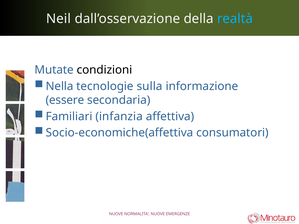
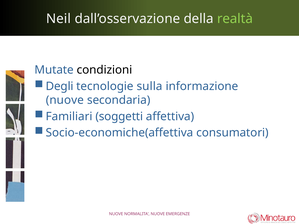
realtà colour: light blue -> light green
Nella: Nella -> Degli
essere at (65, 100): essere -> nuove
infanzia: infanzia -> soggetti
